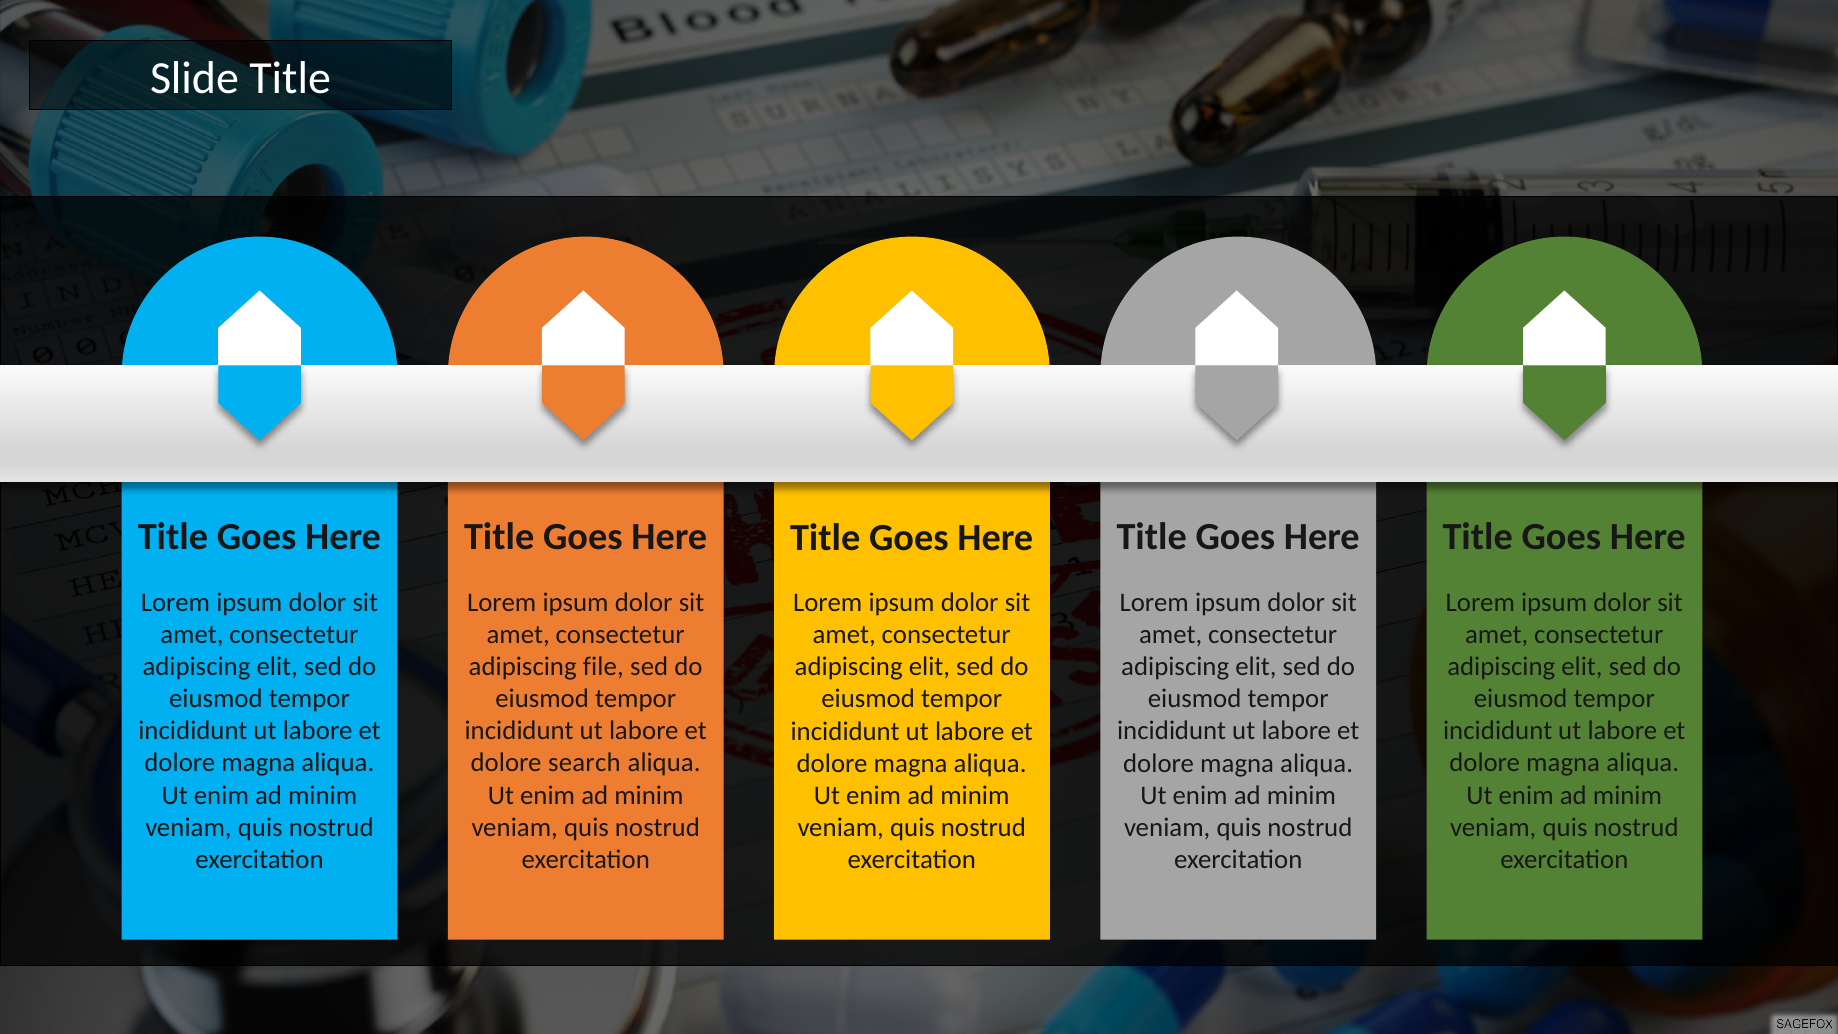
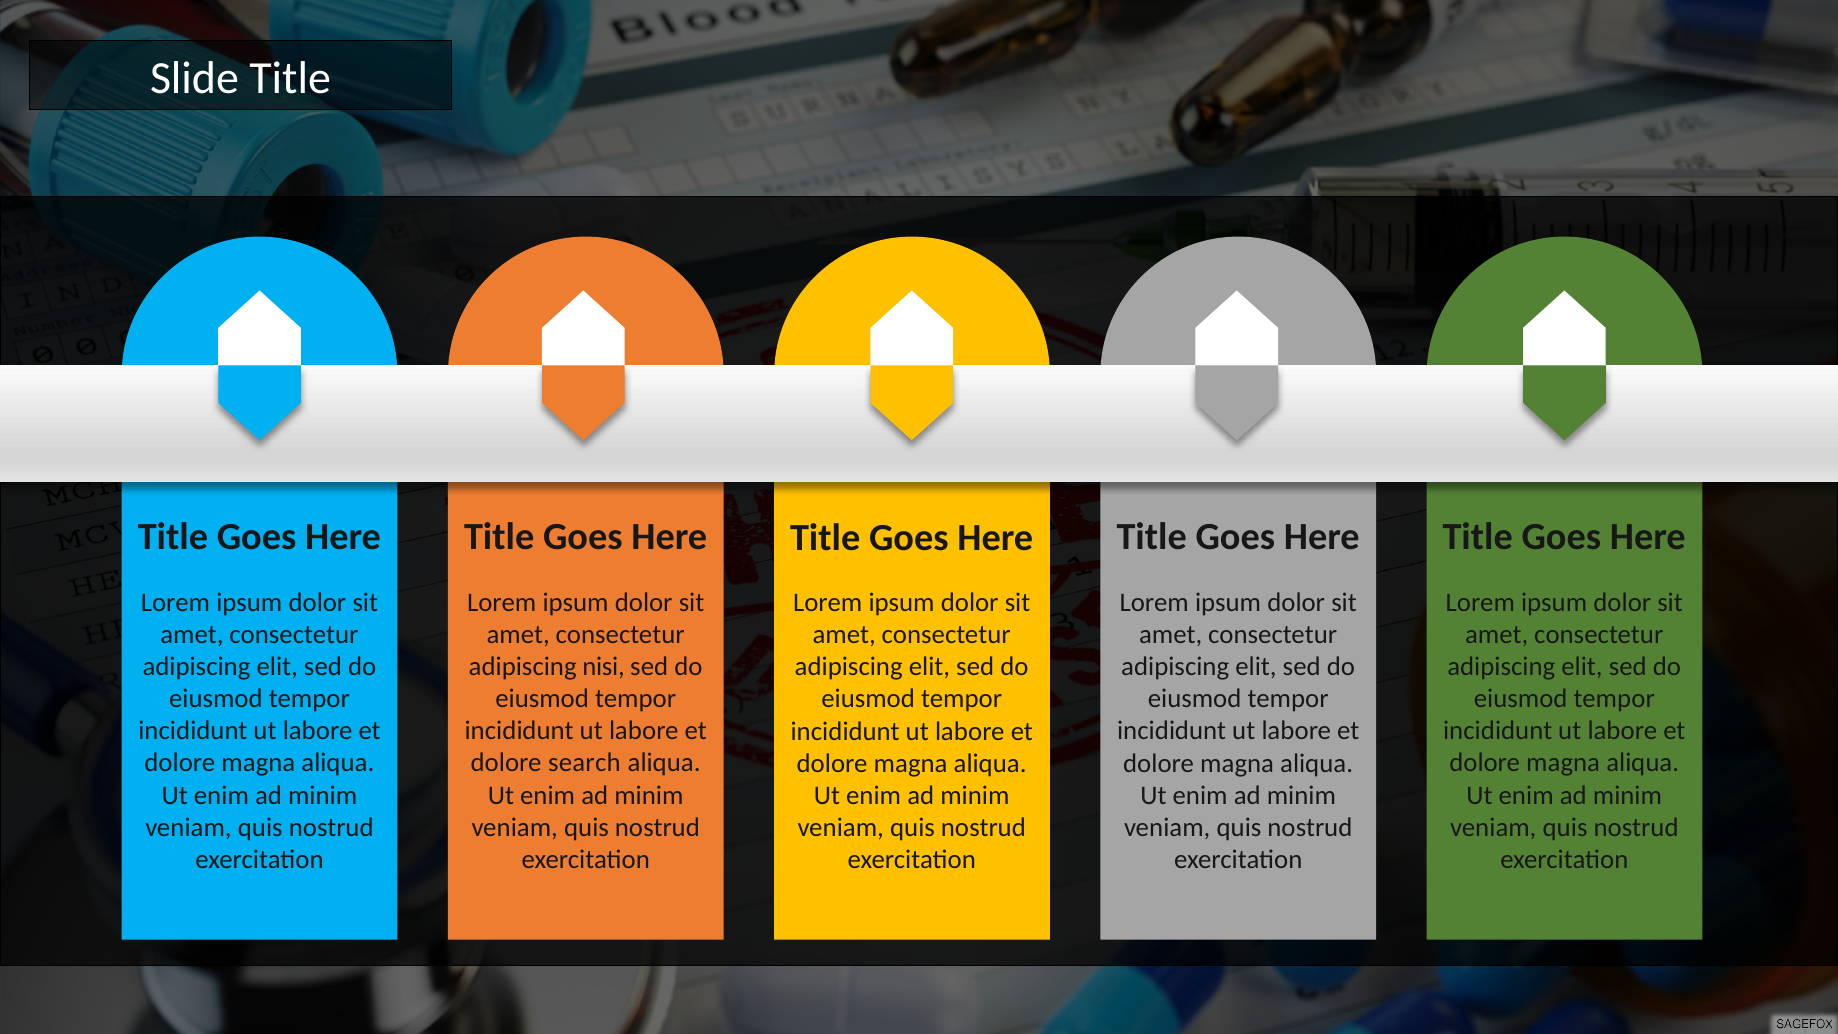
file: file -> nisi
